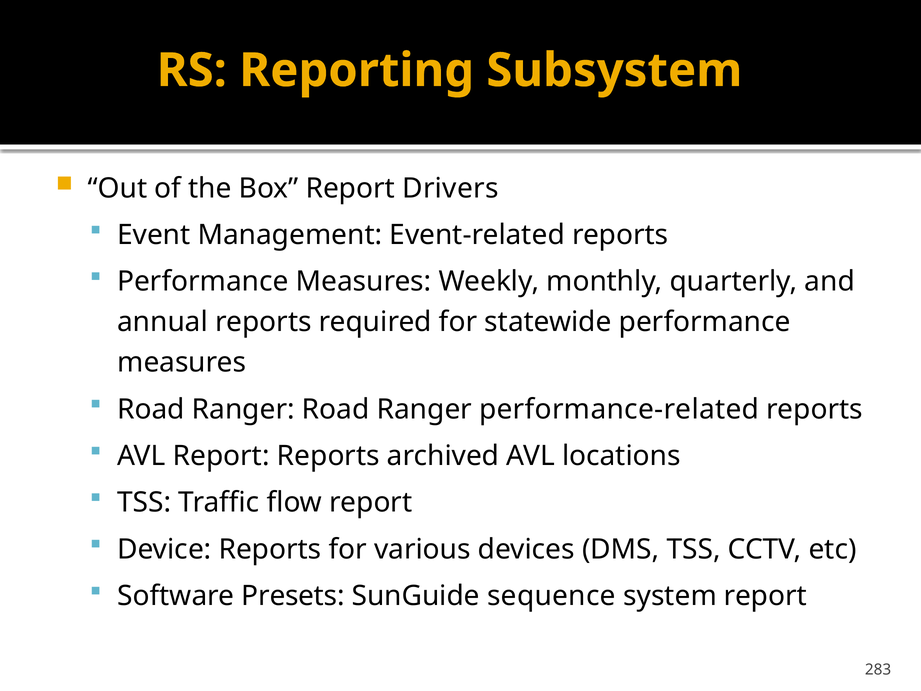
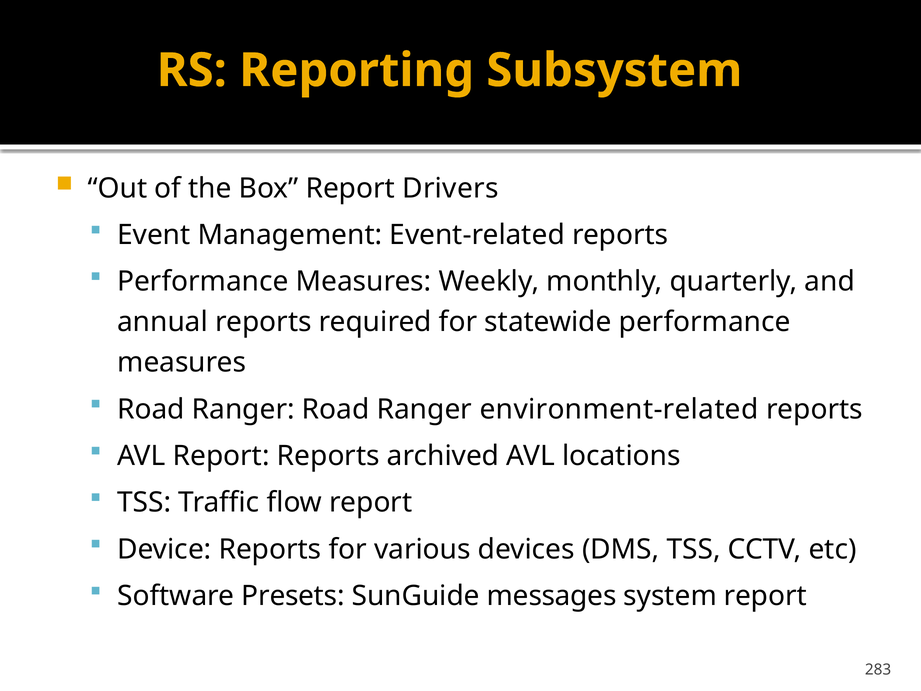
performance-related: performance-related -> environment-related
sequence: sequence -> messages
